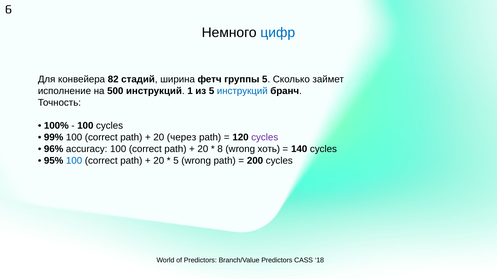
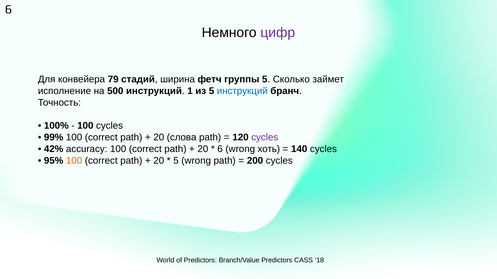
цифр colour: blue -> purple
82: 82 -> 79
через: через -> слова
96%: 96% -> 42%
8 at (220, 149): 8 -> 6
100 at (74, 161) colour: blue -> orange
